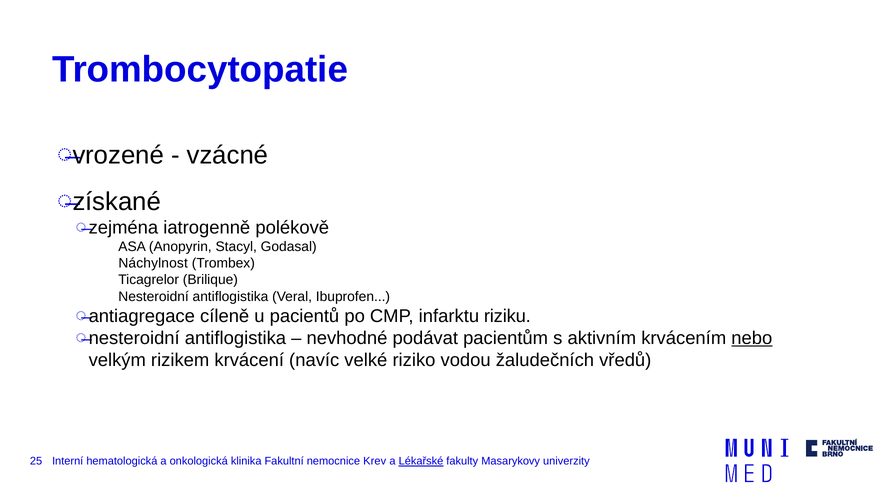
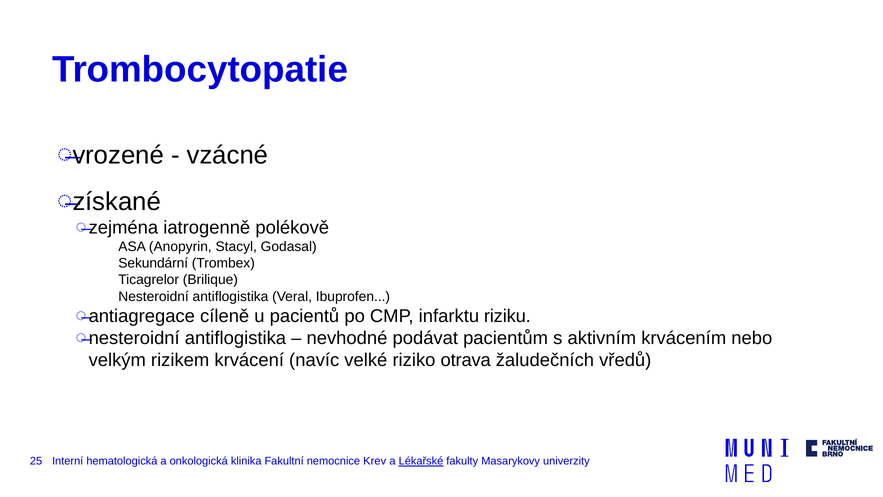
Náchylnost: Náchylnost -> Sekundární
nebo underline: present -> none
vodou: vodou -> otrava
